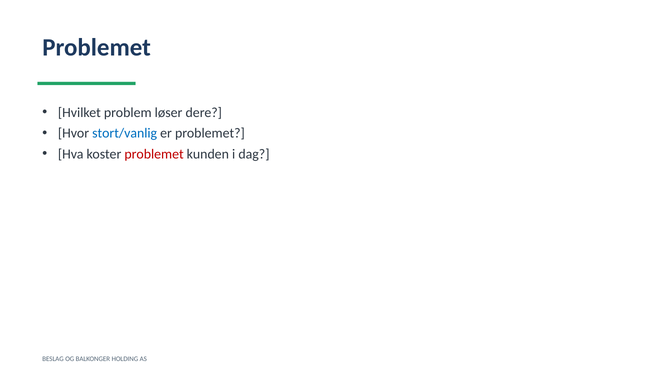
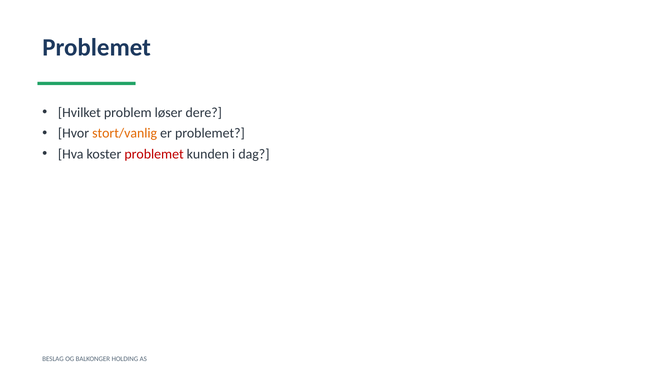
stort/vanlig colour: blue -> orange
